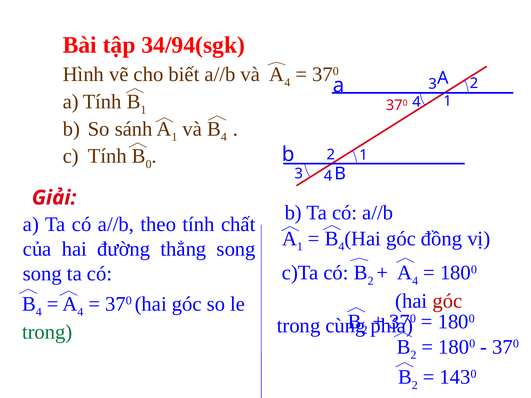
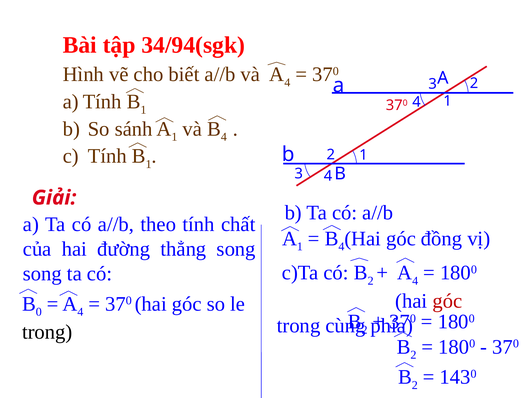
Tính B 0: 0 -> 1
4 at (39, 312): 4 -> 0
trong at (47, 332) colour: green -> black
